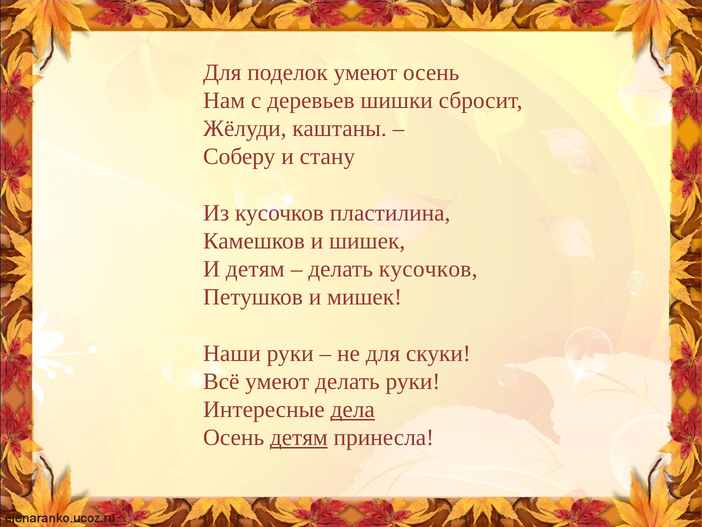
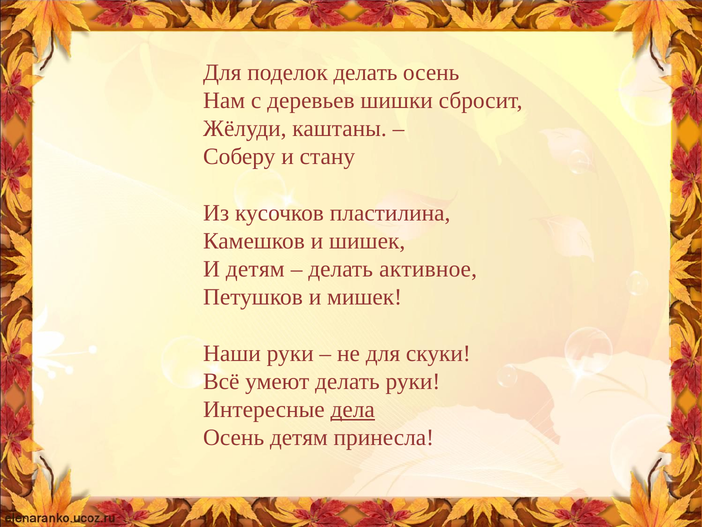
поделок умеют: умеют -> делать
делать кусочков: кусочков -> активное
детям at (299, 437) underline: present -> none
